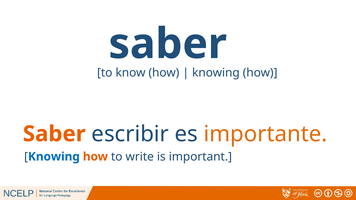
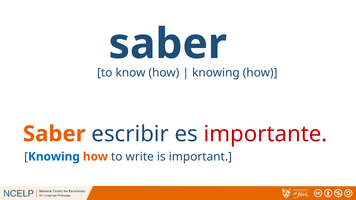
importante colour: orange -> red
